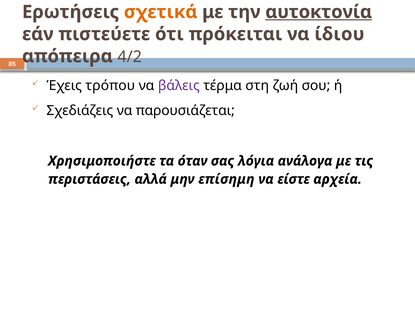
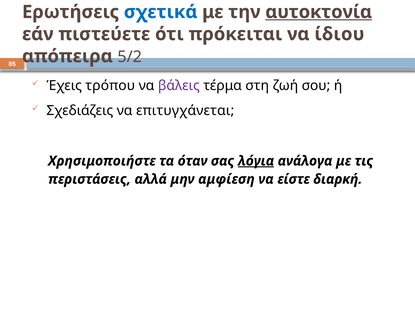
σχετικά colour: orange -> blue
4/2: 4/2 -> 5/2
παρουσιάζεται: παρουσιάζεται -> επιτυγχάνεται
λόγια underline: none -> present
επίσημη: επίσημη -> αμφίεση
αρχεία: αρχεία -> διαρκή
